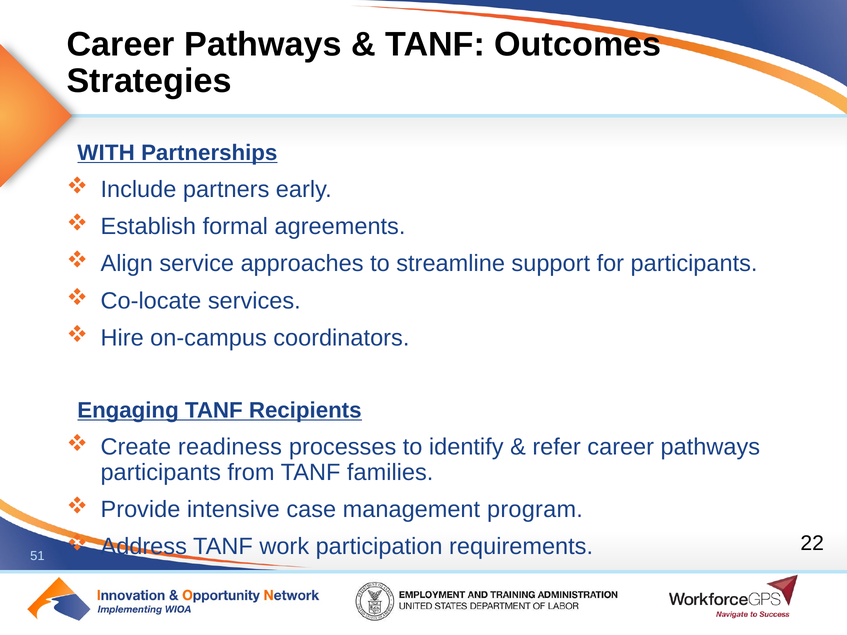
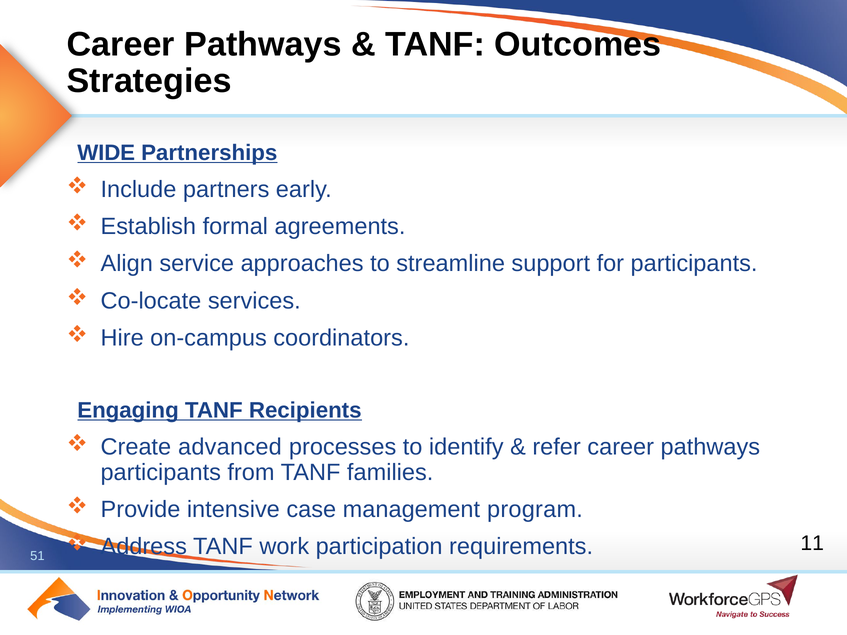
WITH: WITH -> WIDE
readiness: readiness -> advanced
22: 22 -> 11
